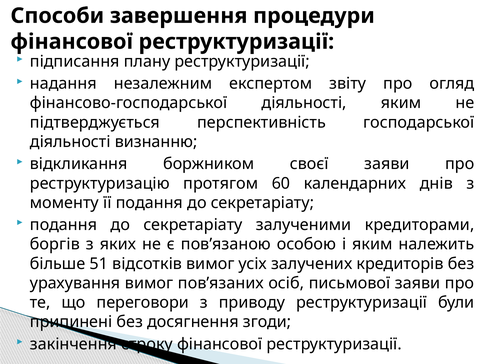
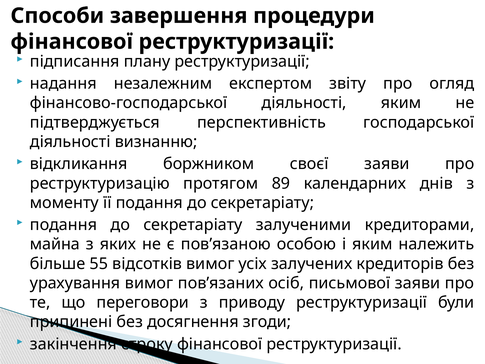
60: 60 -> 89
боргів: боргів -> майна
51: 51 -> 55
